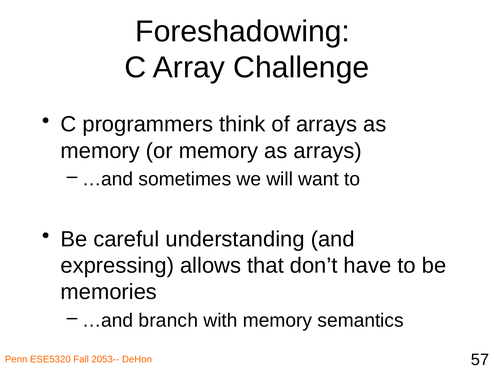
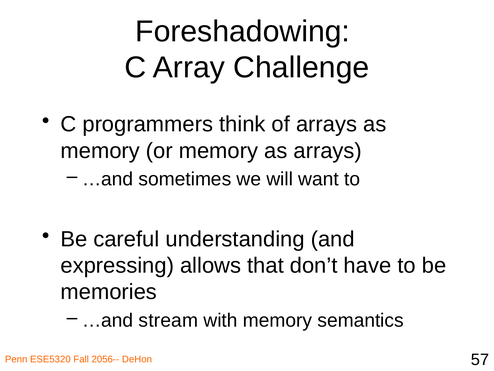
branch: branch -> stream
2053--: 2053-- -> 2056--
